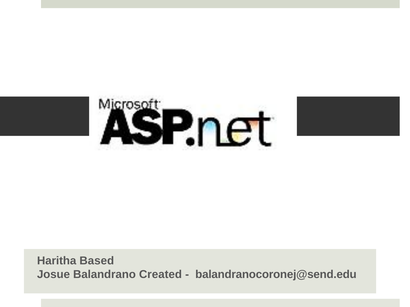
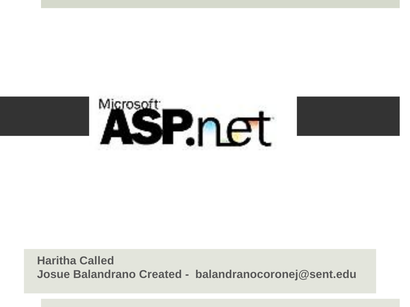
Based: Based -> Called
balandranocoronej@send.edu: balandranocoronej@send.edu -> balandranocoronej@sent.edu
